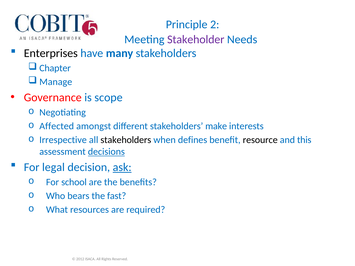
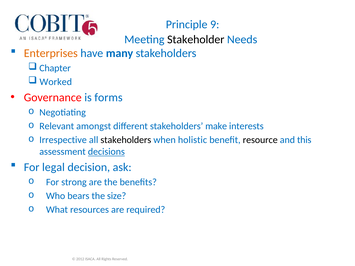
2: 2 -> 9
Stakeholder colour: purple -> black
Enterprises colour: black -> orange
Manage: Manage -> Worked
scope: scope -> forms
Affected: Affected -> Relevant
defines: defines -> holistic
ask underline: present -> none
school: school -> strong
fast: fast -> size
